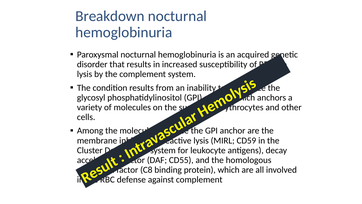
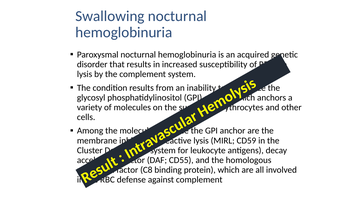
Breakdown: Breakdown -> Swallowing
